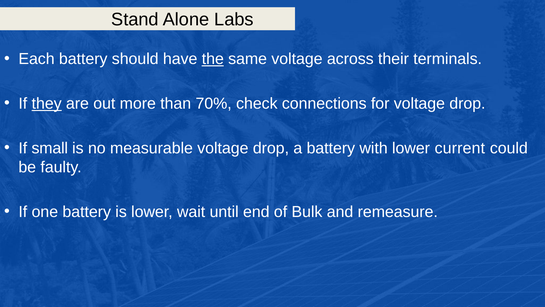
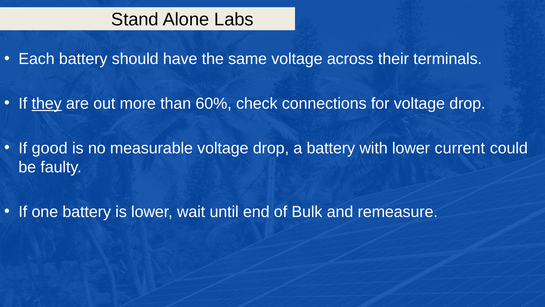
the underline: present -> none
70%: 70% -> 60%
small: small -> good
